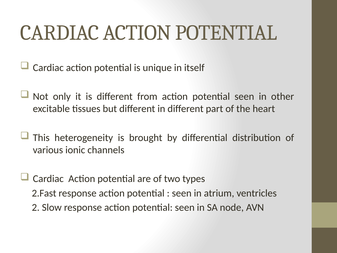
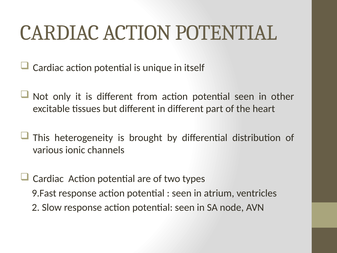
2.Fast: 2.Fast -> 9.Fast
